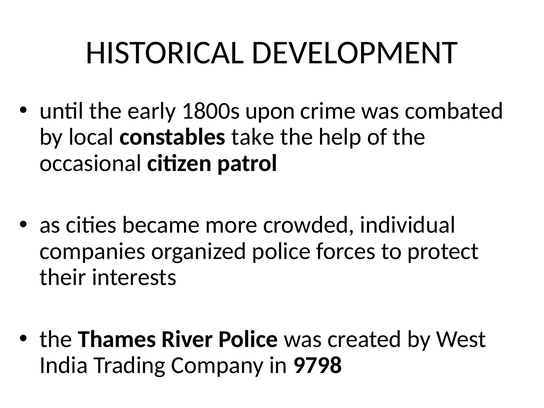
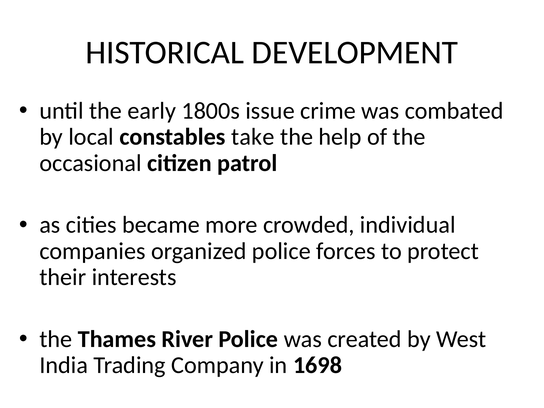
upon: upon -> issue
9798: 9798 -> 1698
